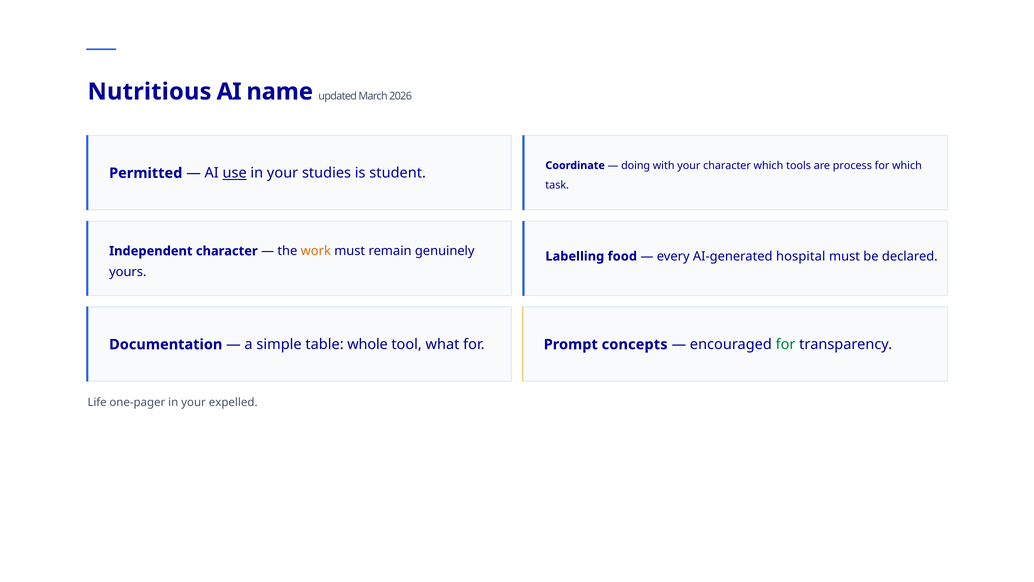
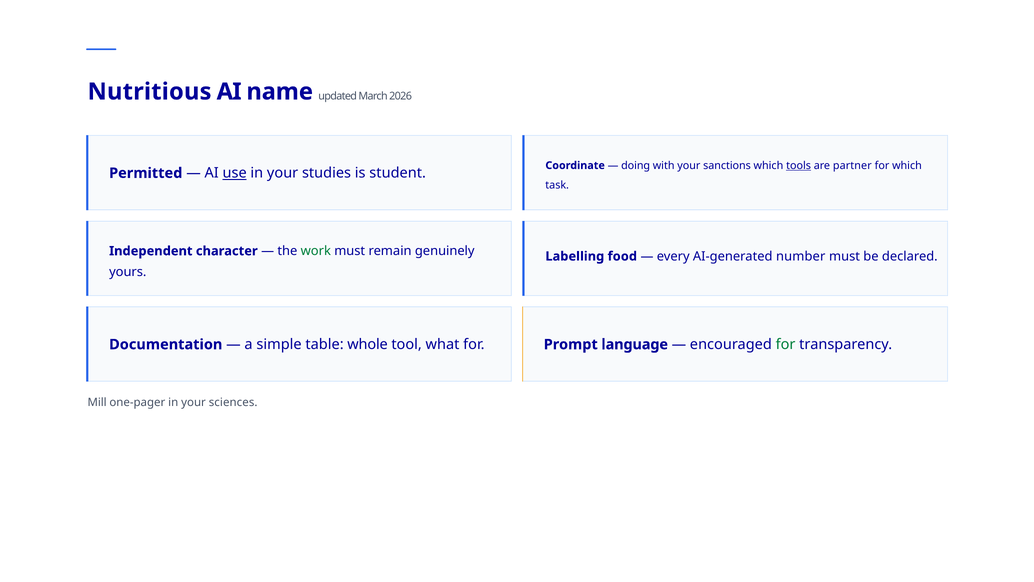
your character: character -> sanctions
tools underline: none -> present
process: process -> partner
work colour: orange -> green
hospital: hospital -> number
concepts: concepts -> language
Life: Life -> Mill
expelled: expelled -> sciences
